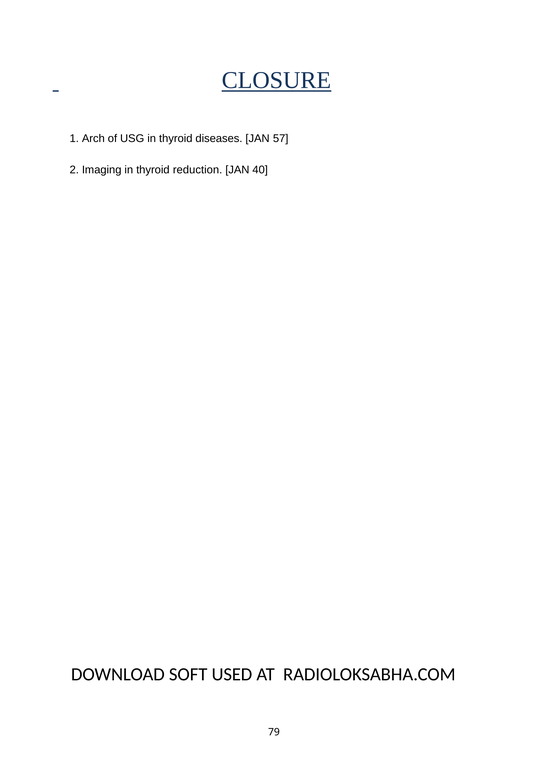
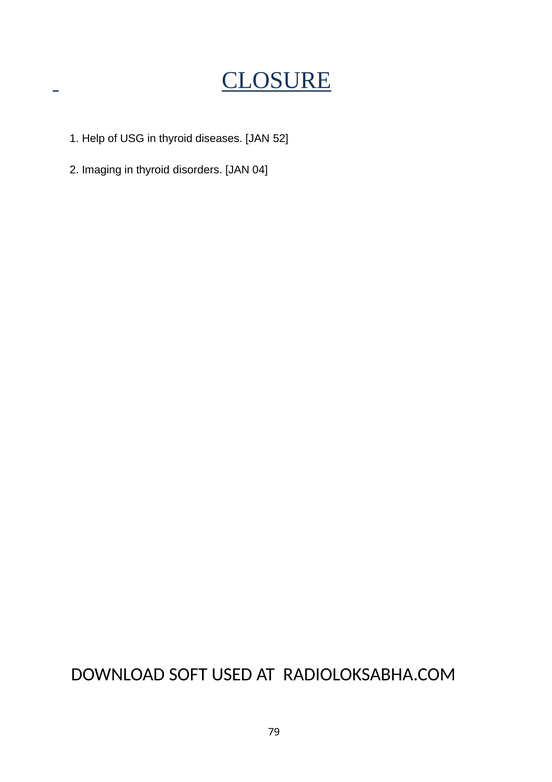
Arch: Arch -> Help
57: 57 -> 52
reduction: reduction -> disorders
40: 40 -> 04
